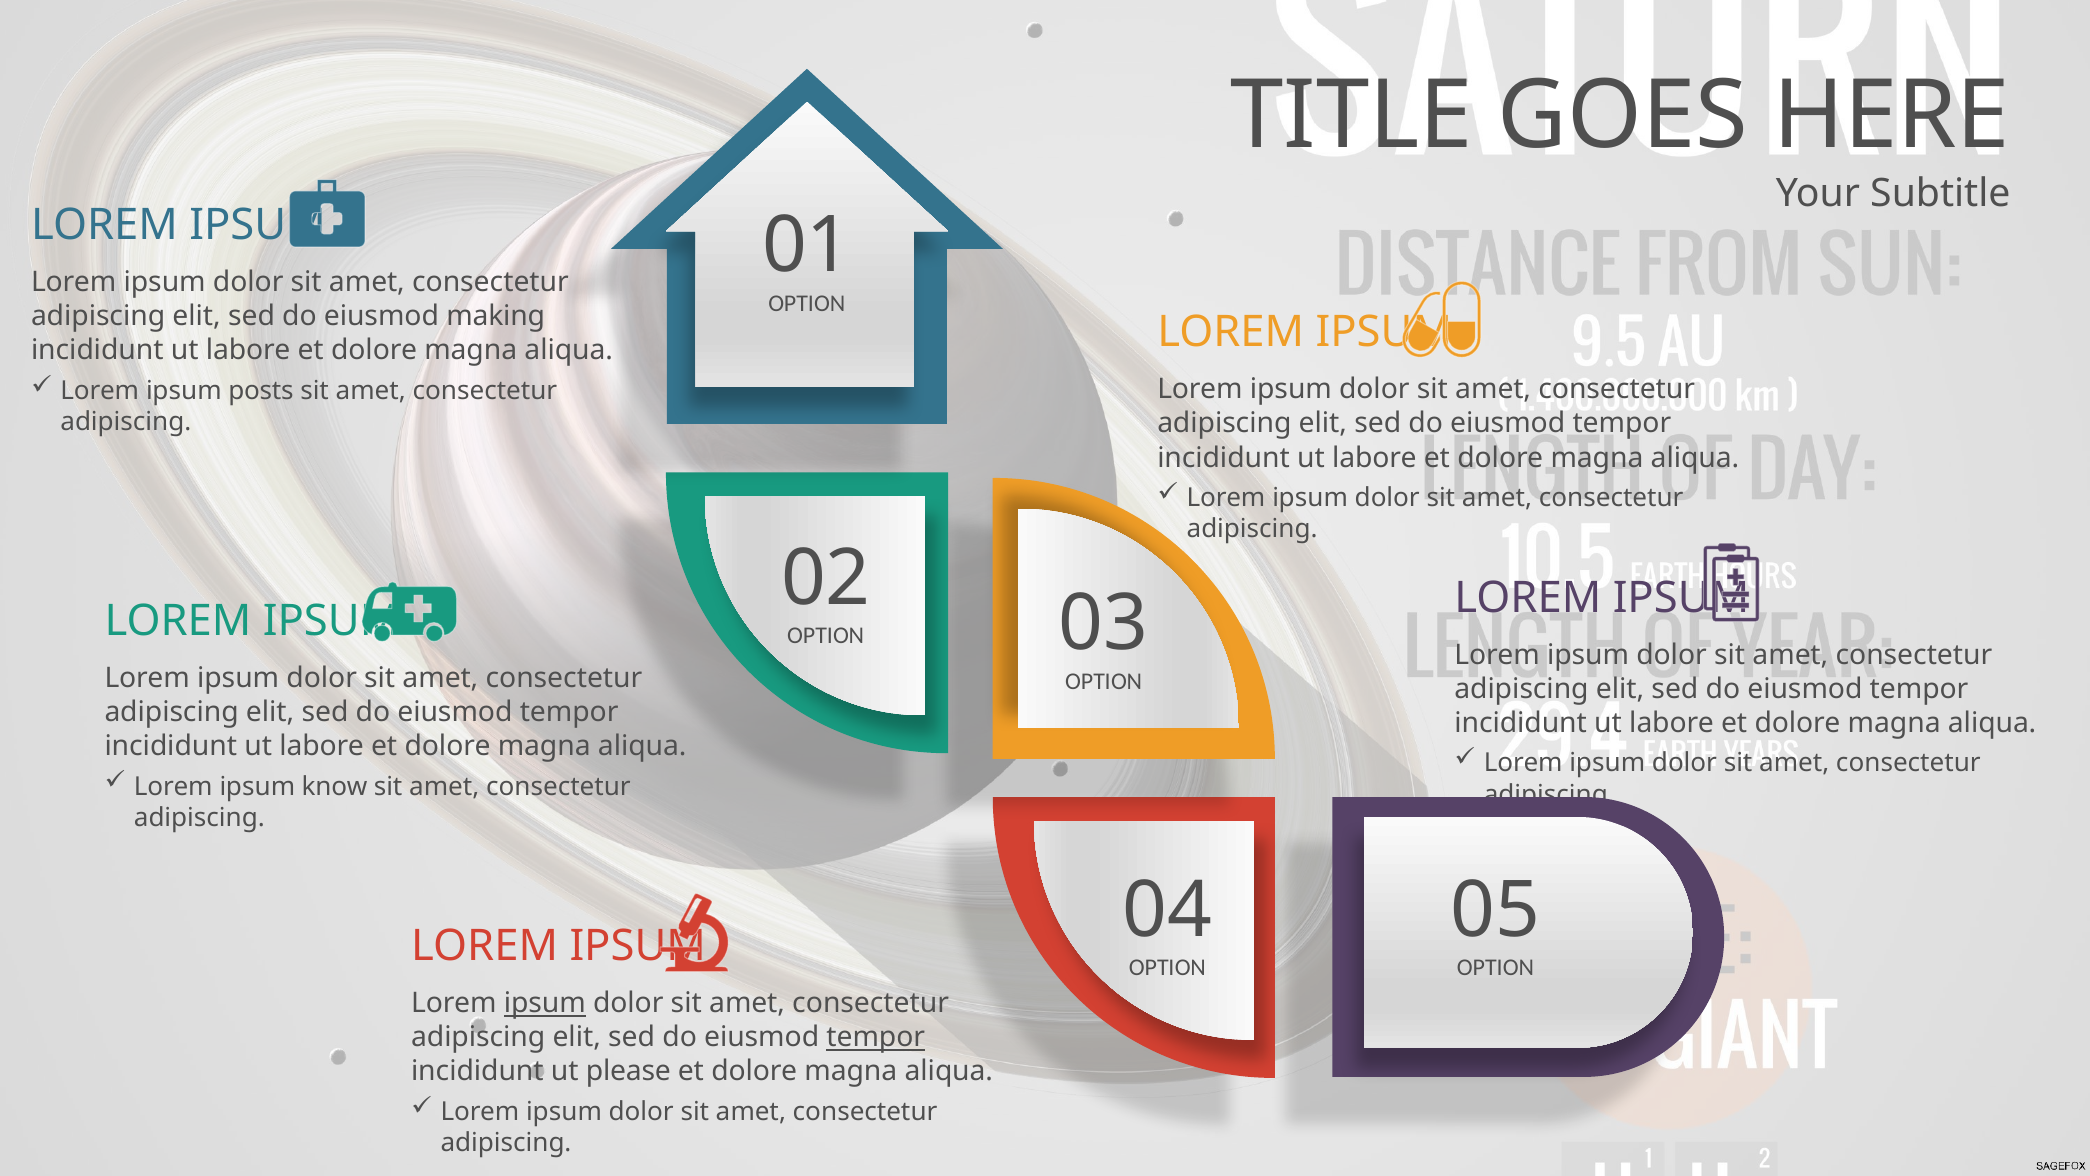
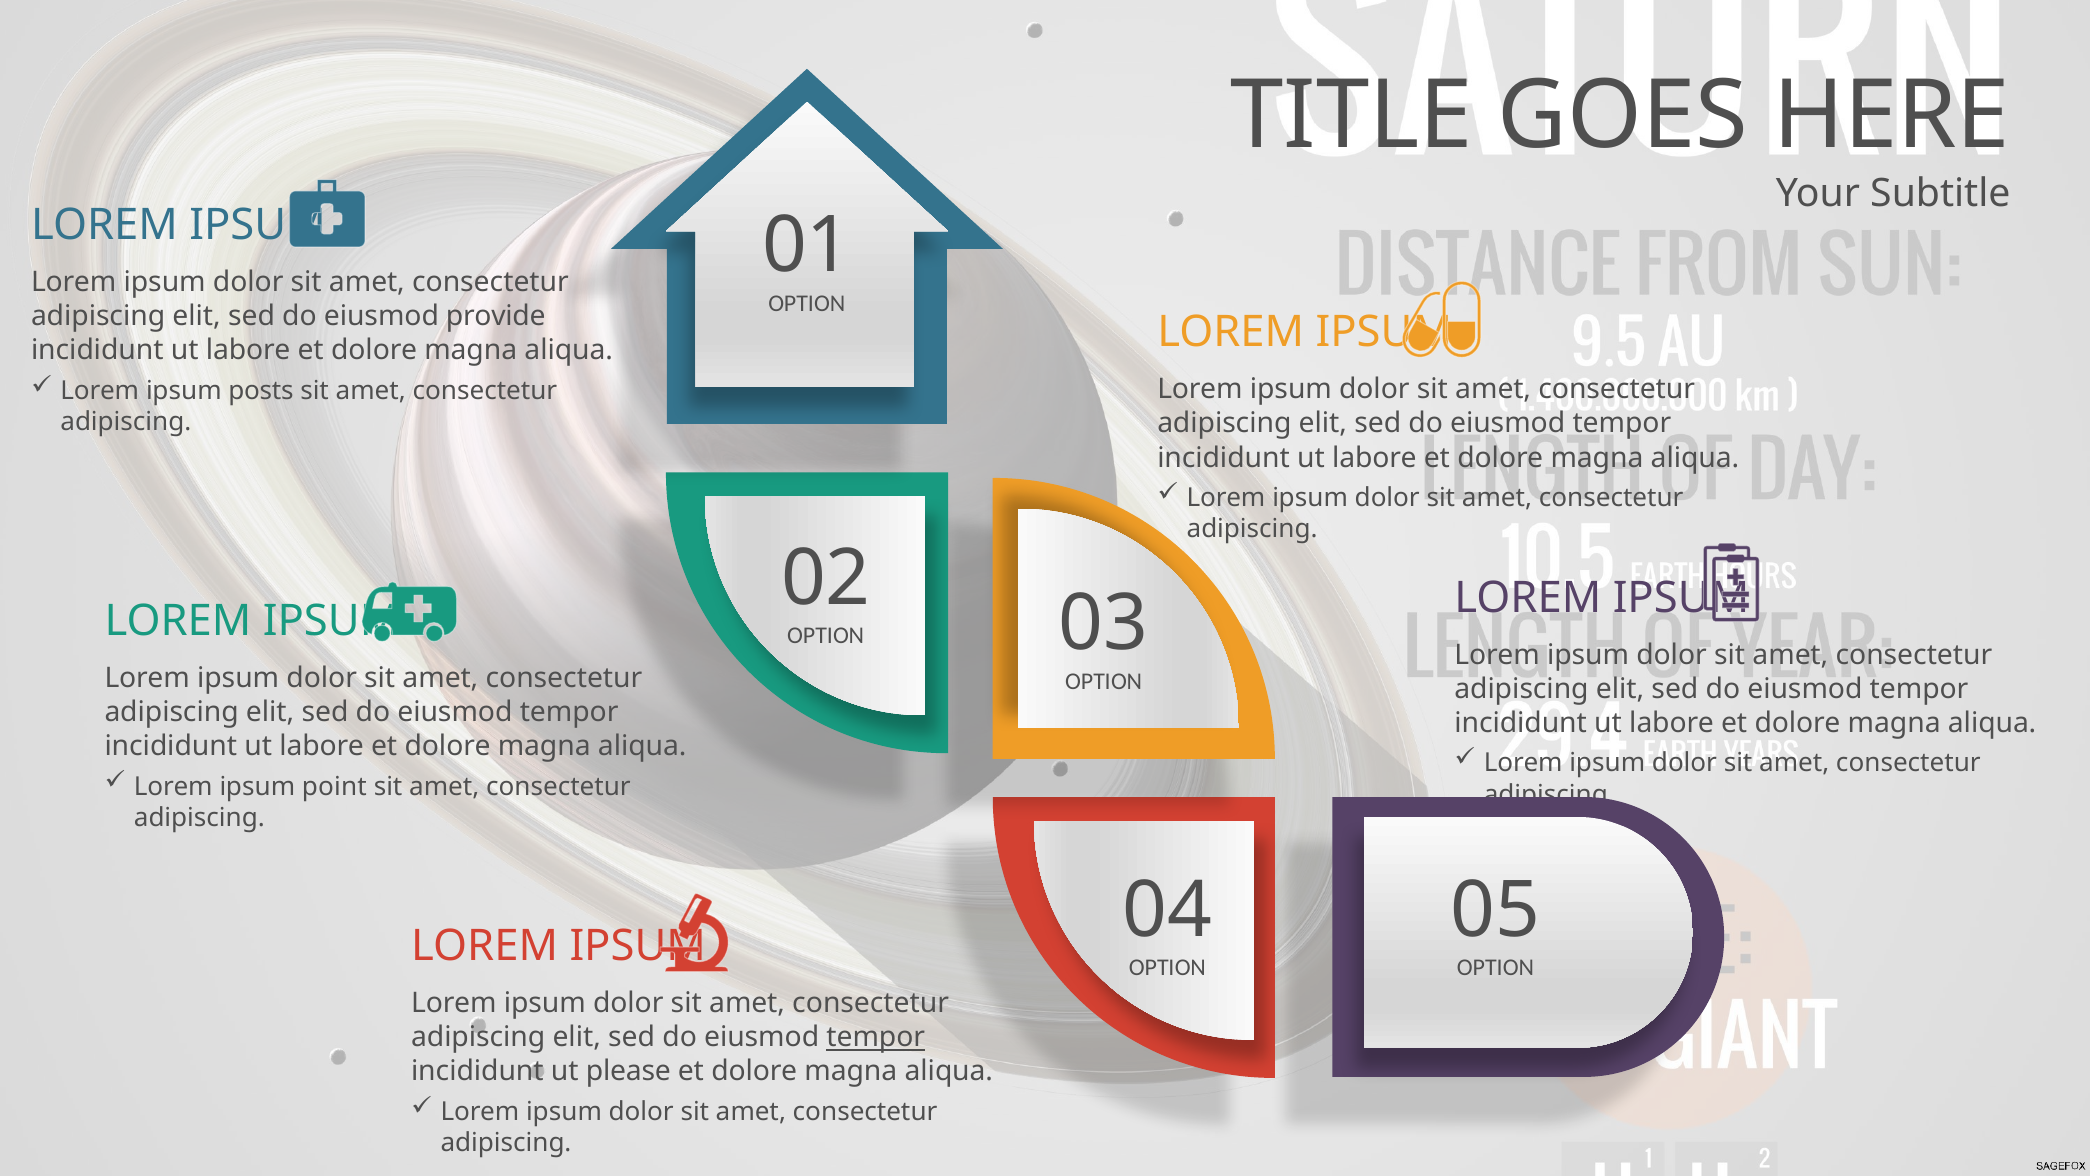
making: making -> provide
know: know -> point
ipsum at (545, 1003) underline: present -> none
